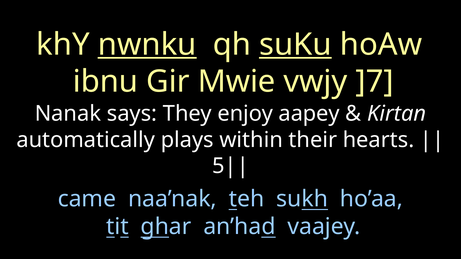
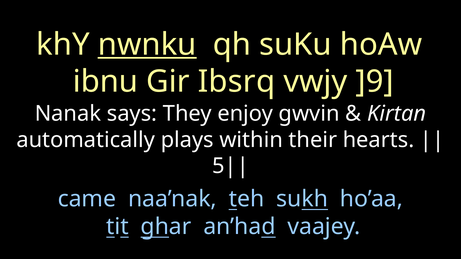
suKu underline: present -> none
Mwie: Mwie -> Ibsrq
]7: ]7 -> ]9
aapey: aapey -> gwvin
